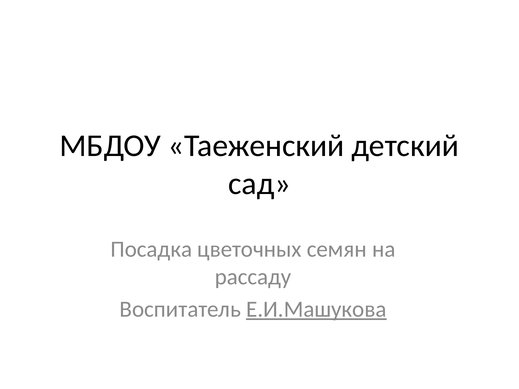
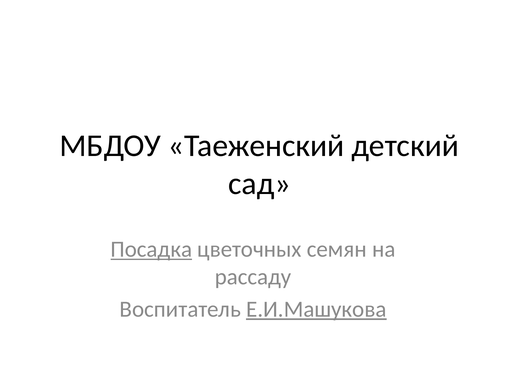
Посадка underline: none -> present
